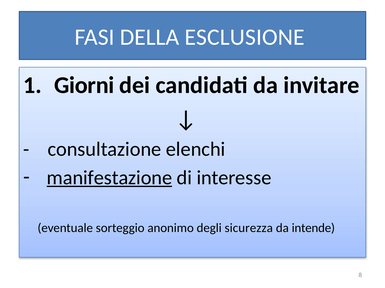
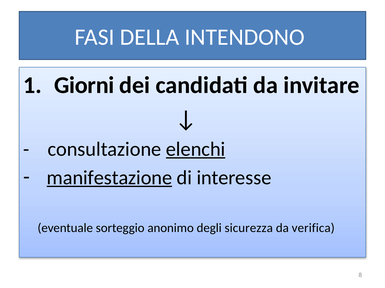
ESCLUSIONE: ESCLUSIONE -> INTENDONO
elenchi underline: none -> present
intende: intende -> verifica
